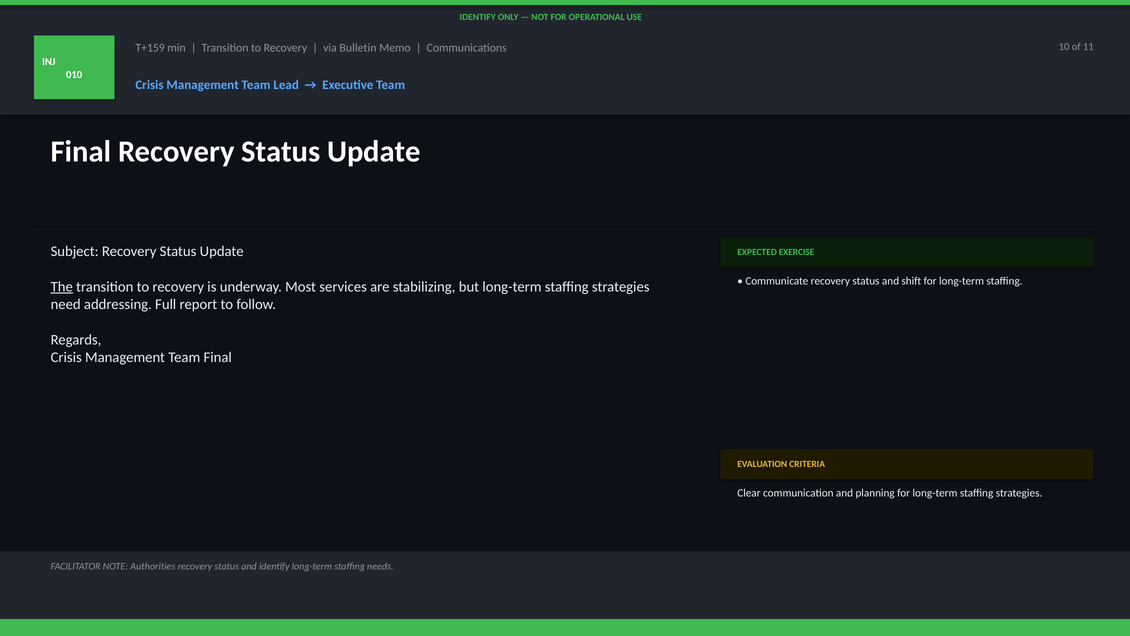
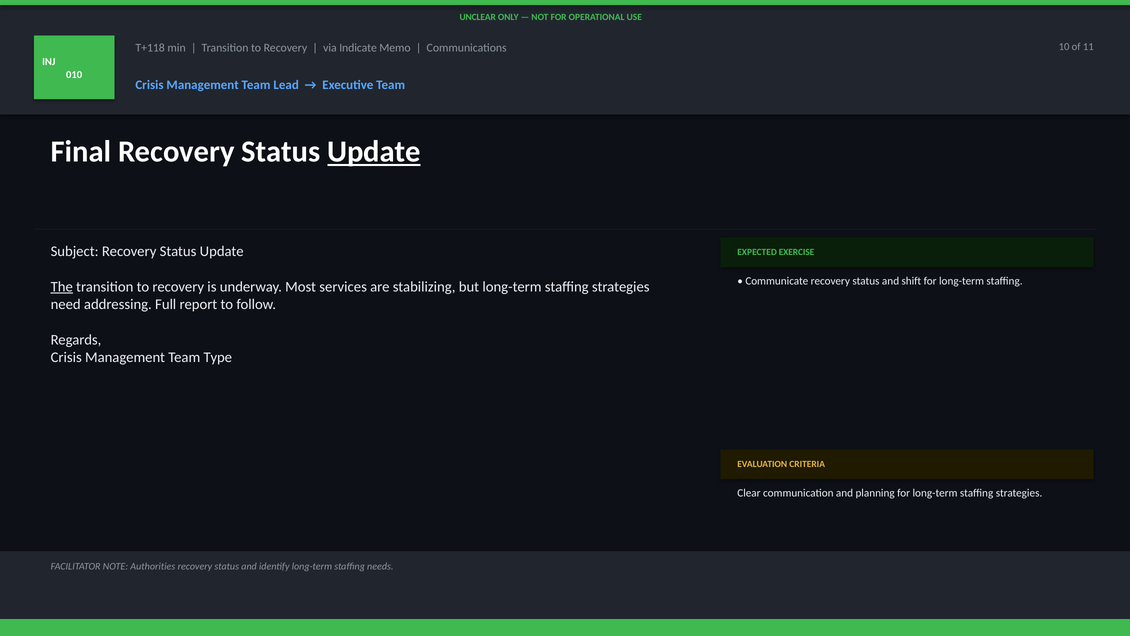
IDENTIFY at (478, 17): IDENTIFY -> UNCLEAR
T+159: T+159 -> T+118
Bulletin: Bulletin -> Indicate
Update at (374, 152) underline: none -> present
Management Team Final: Final -> Type
